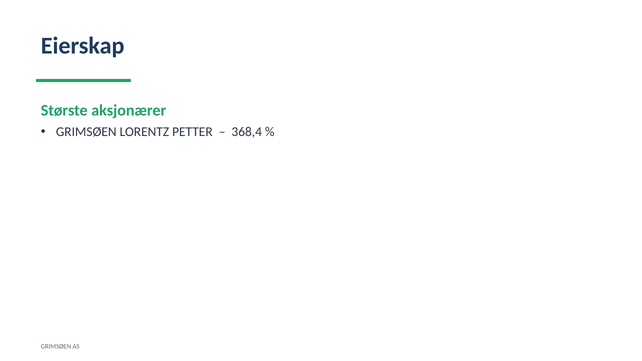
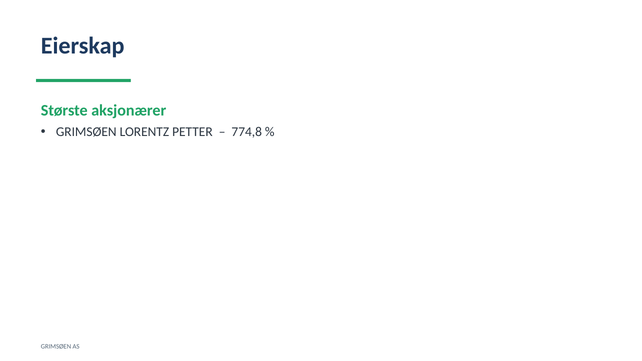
368,4: 368,4 -> 774,8
